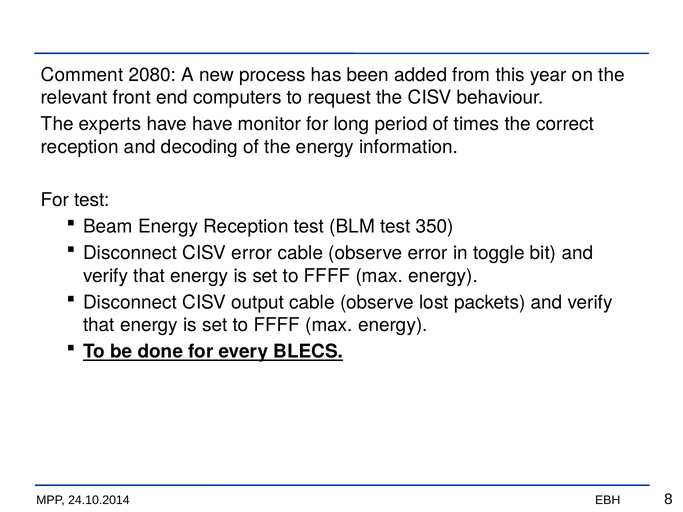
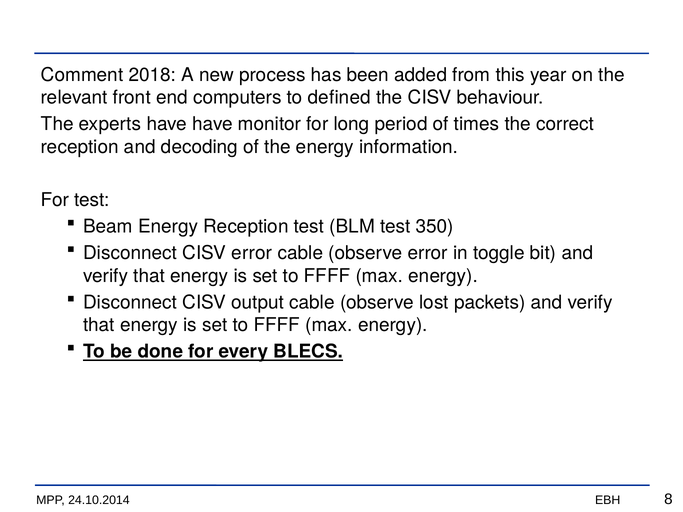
2080: 2080 -> 2018
request: request -> defined
